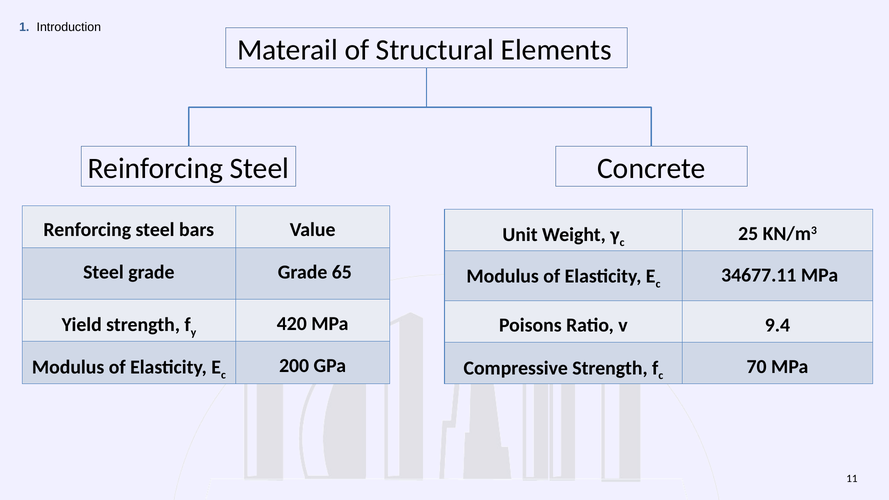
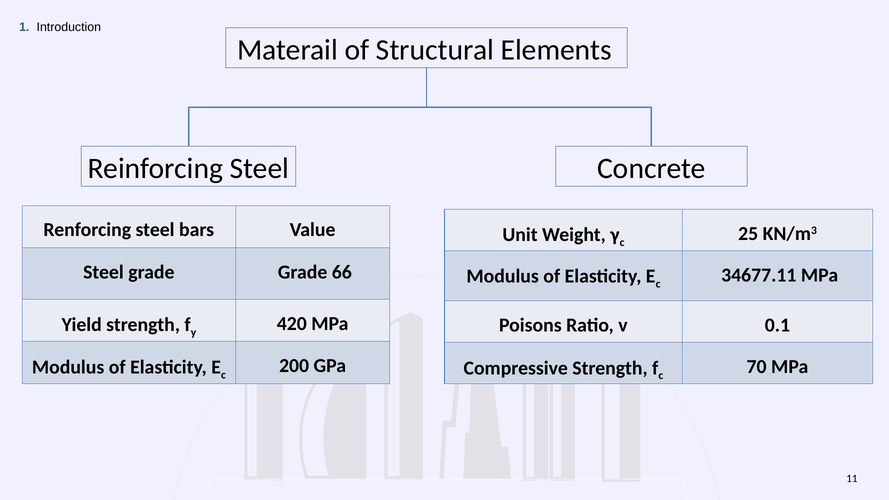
65: 65 -> 66
9.4: 9.4 -> 0.1
